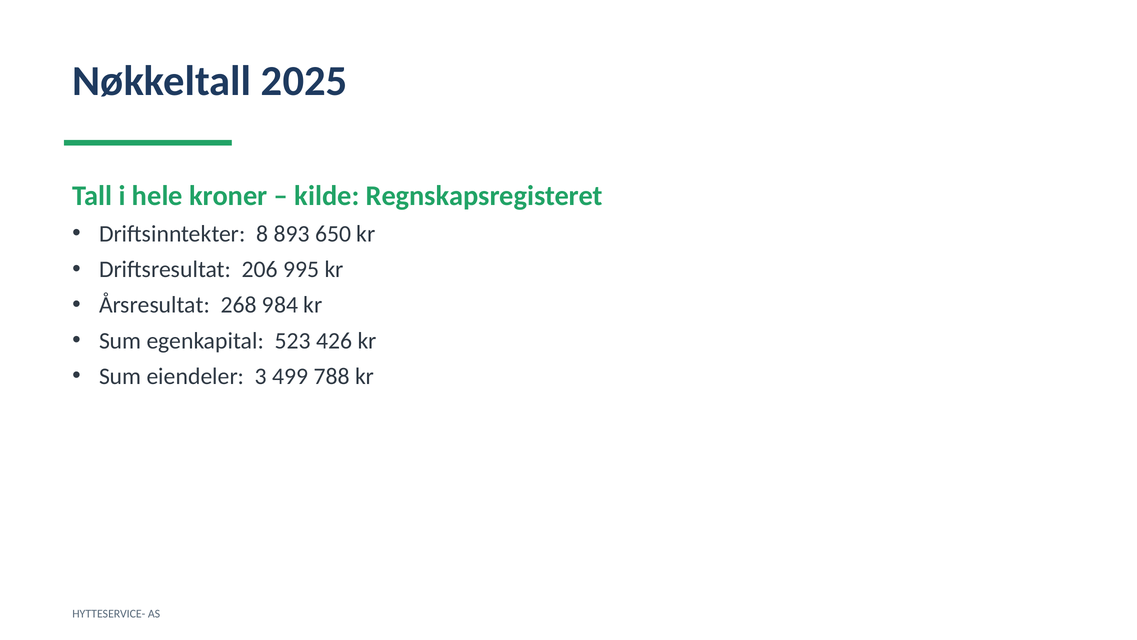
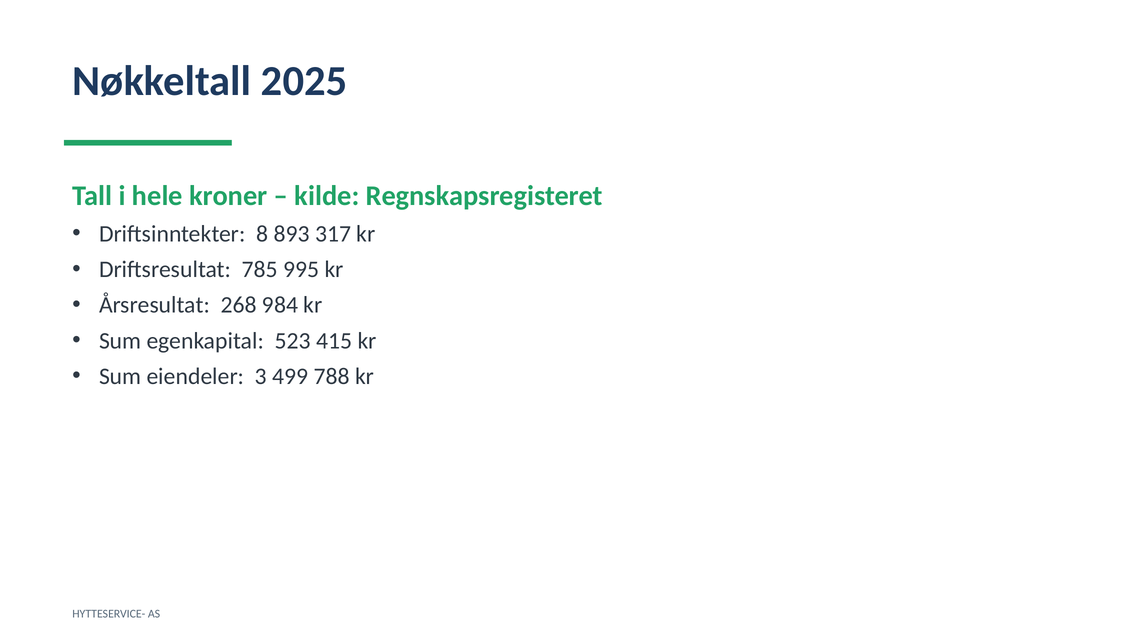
650: 650 -> 317
206: 206 -> 785
426: 426 -> 415
